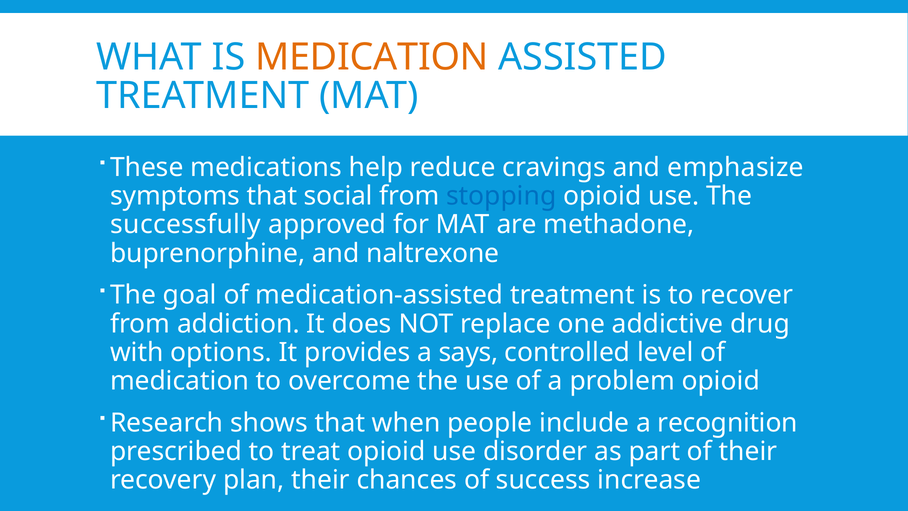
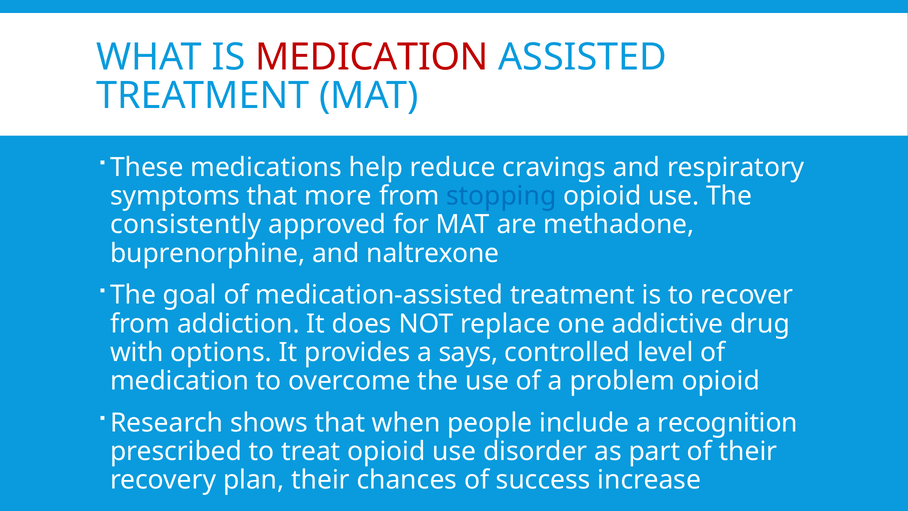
MEDICATION at (372, 57) colour: orange -> red
emphasize: emphasize -> respiratory
social: social -> more
successfully: successfully -> consistently
